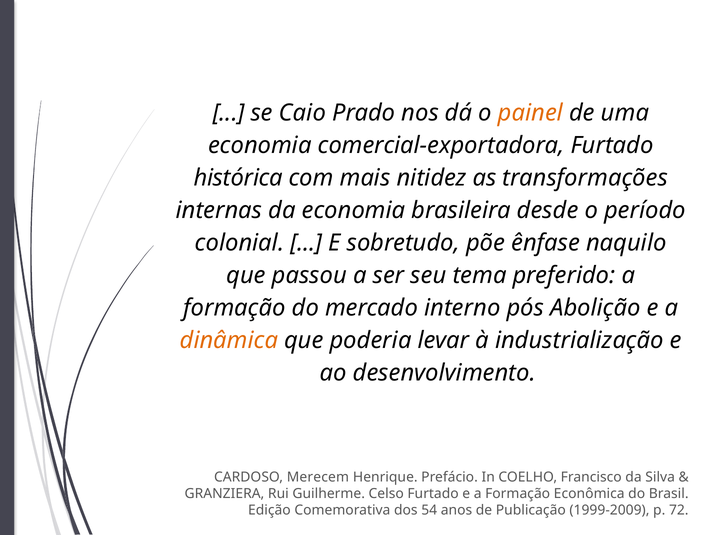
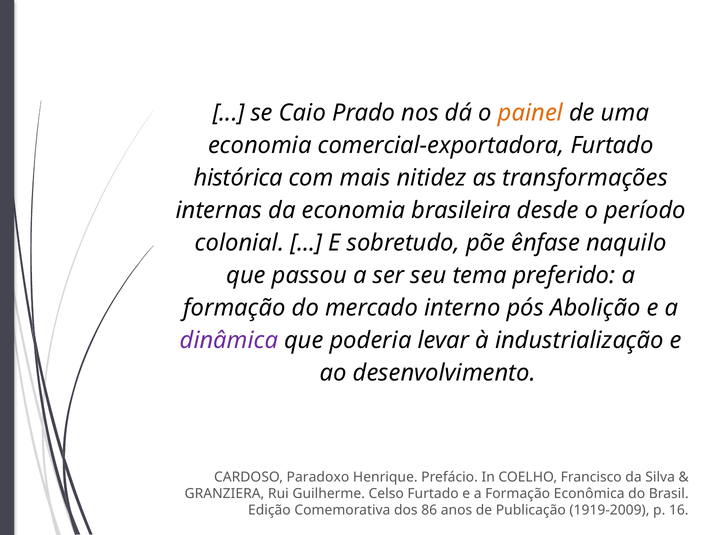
dinâmica colour: orange -> purple
Merecem: Merecem -> Paradoxo
54: 54 -> 86
1999-2009: 1999-2009 -> 1919-2009
72: 72 -> 16
